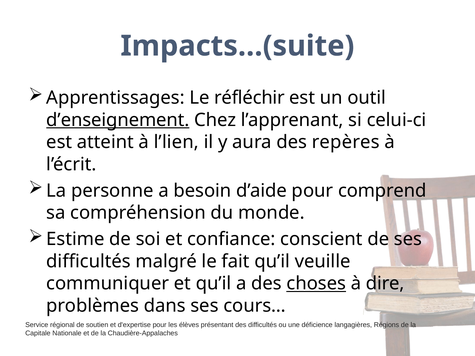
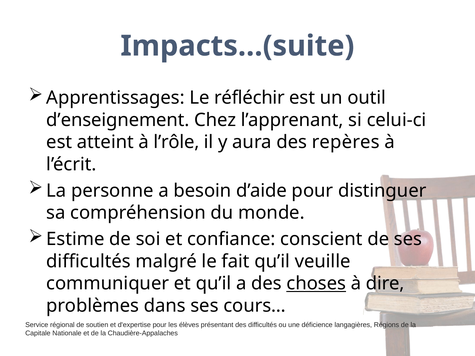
d’enseignement underline: present -> none
l’lien: l’lien -> l’rôle
comprend: comprend -> distinguer
